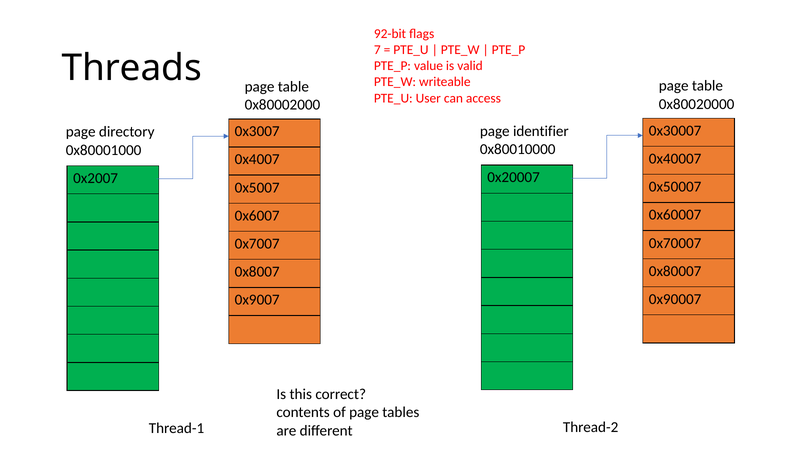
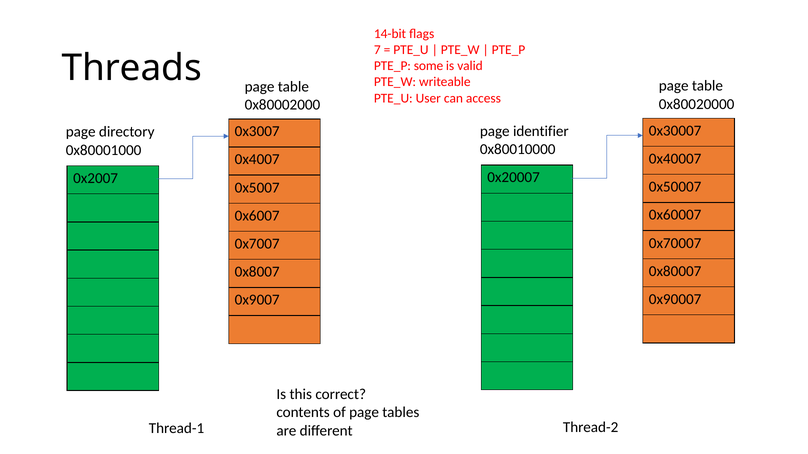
92-bit: 92-bit -> 14-bit
value: value -> some
